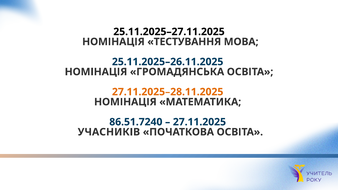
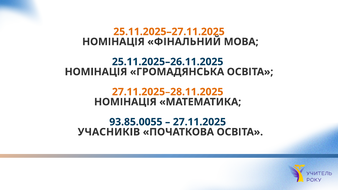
25.11.2025–27.11.2025 colour: black -> orange
ТЕСТУВАННЯ: ТЕСТУВАННЯ -> ФІНАЛЬНИЙ
86.51.7240: 86.51.7240 -> 93.85.0055
